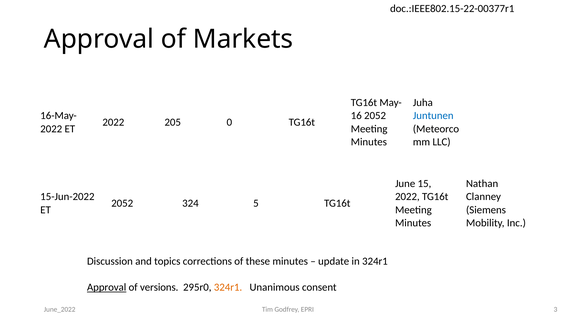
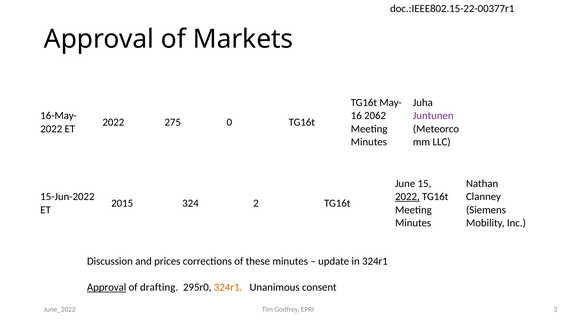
2052 at (375, 116): 2052 -> 2062
Juntunen colour: blue -> purple
205: 205 -> 275
2022 at (407, 197) underline: none -> present
2052 at (122, 203): 2052 -> 2015
5: 5 -> 2
topics: topics -> prices
versions: versions -> drafting
